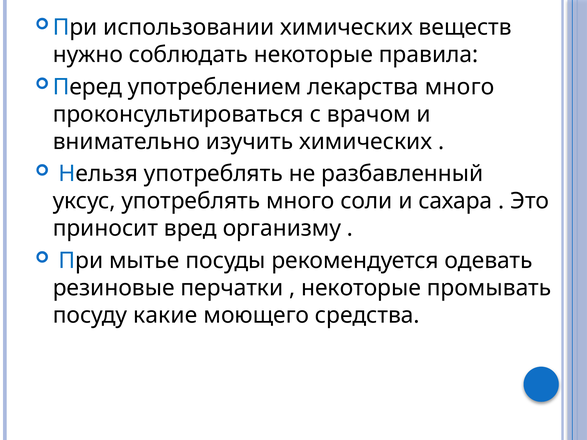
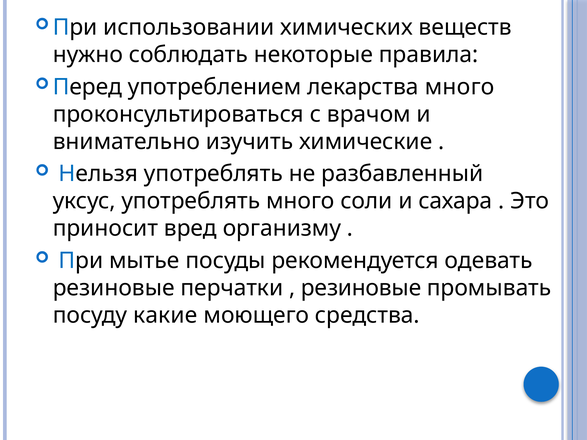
изучить химических: химических -> химические
некоторые at (361, 288): некоторые -> резиновые
